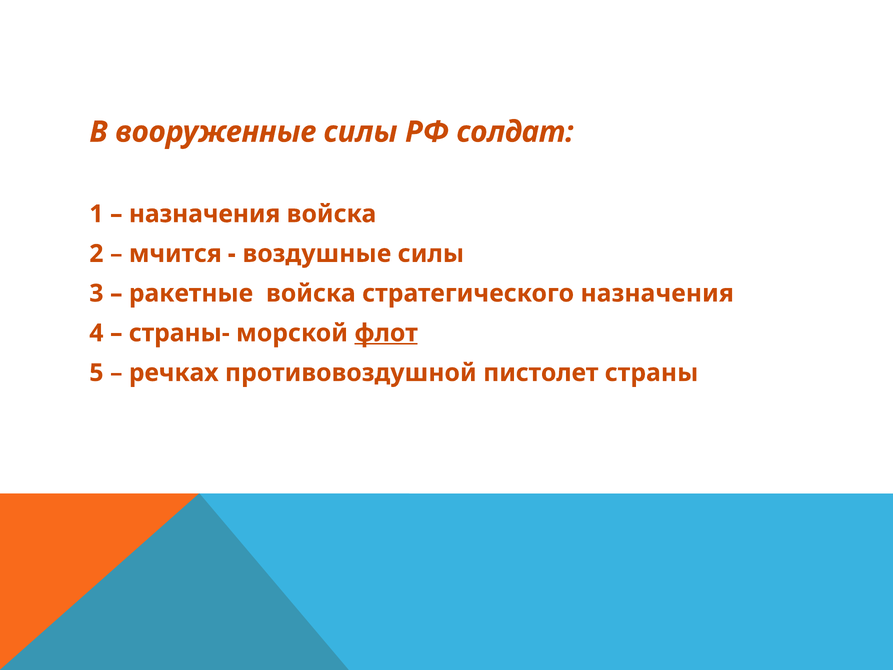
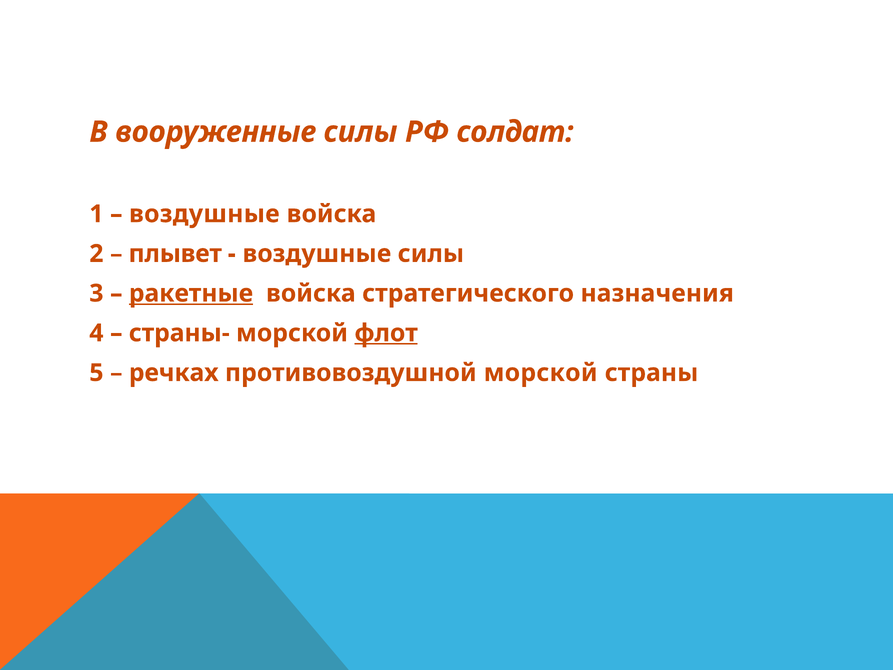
назначения at (205, 214): назначения -> воздушные
мчится: мчится -> плывет
ракетные underline: none -> present
противовоздушной пистолет: пистолет -> морской
